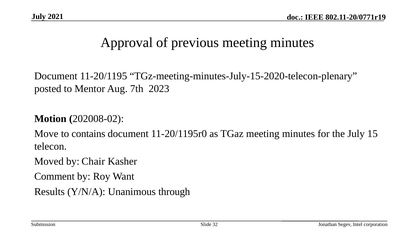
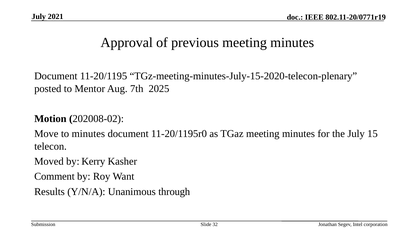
2023: 2023 -> 2025
to contains: contains -> minutes
Chair: Chair -> Kerry
